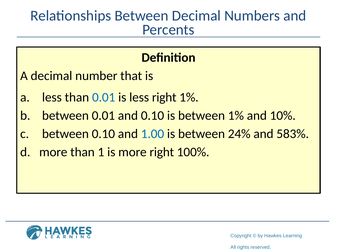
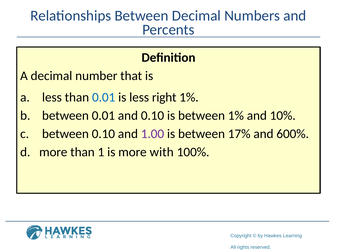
1.00 colour: blue -> purple
24%: 24% -> 17%
583%: 583% -> 600%
more right: right -> with
